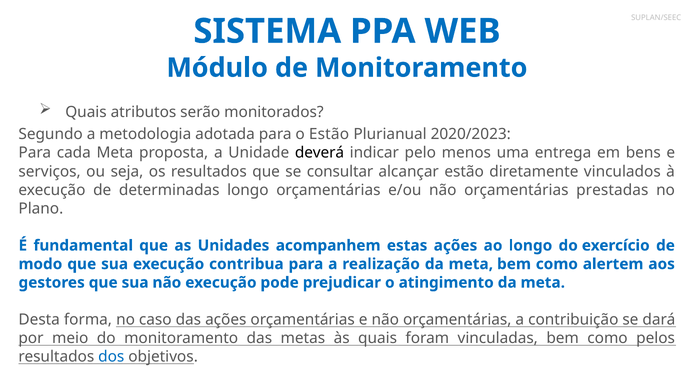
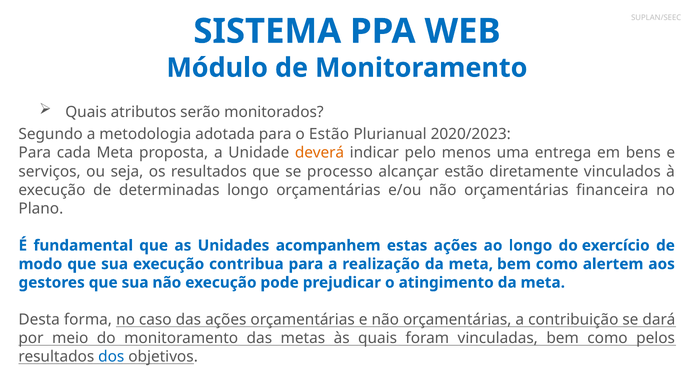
deverá colour: black -> orange
consultar: consultar -> processo
prestadas: prestadas -> financeira
